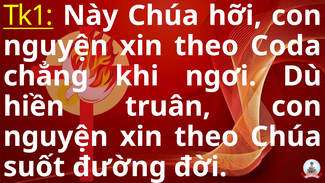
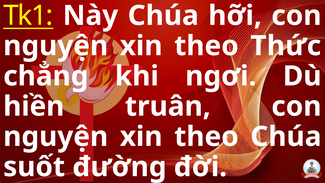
Coda: Coda -> Thức
